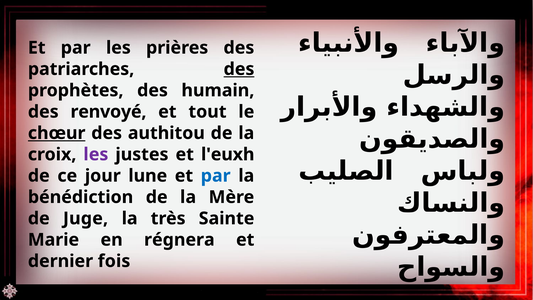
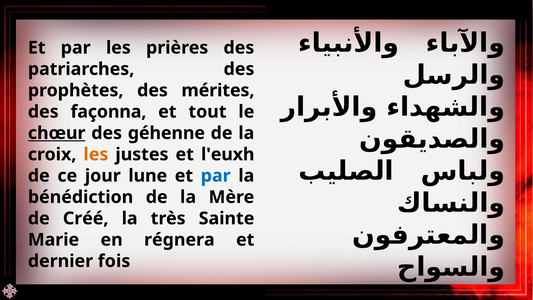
des at (239, 69) underline: present -> none
humain: humain -> mérites
renvoyé: renvoyé -> façonna
authitou: authitou -> géhenne
les at (96, 154) colour: purple -> orange
Juge: Juge -> Créé
